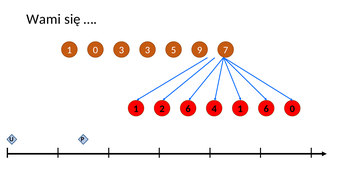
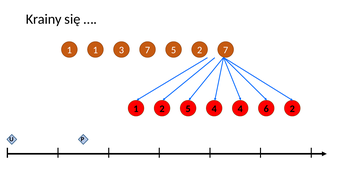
Wami: Wami -> Krainy
1 0: 0 -> 1
3 3: 3 -> 7
5 9: 9 -> 2
2 6: 6 -> 5
4 1: 1 -> 4
6 0: 0 -> 2
